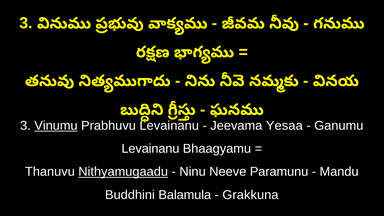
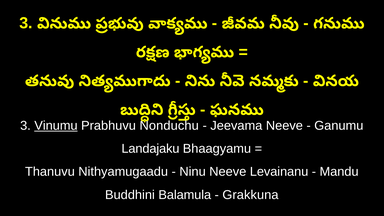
Prabhuvu Levainanu: Levainanu -> Nonduchu
Jeevama Yesaa: Yesaa -> Neeve
Levainanu at (150, 149): Levainanu -> Landajaku
Nithyamugaadu underline: present -> none
Paramunu: Paramunu -> Levainanu
